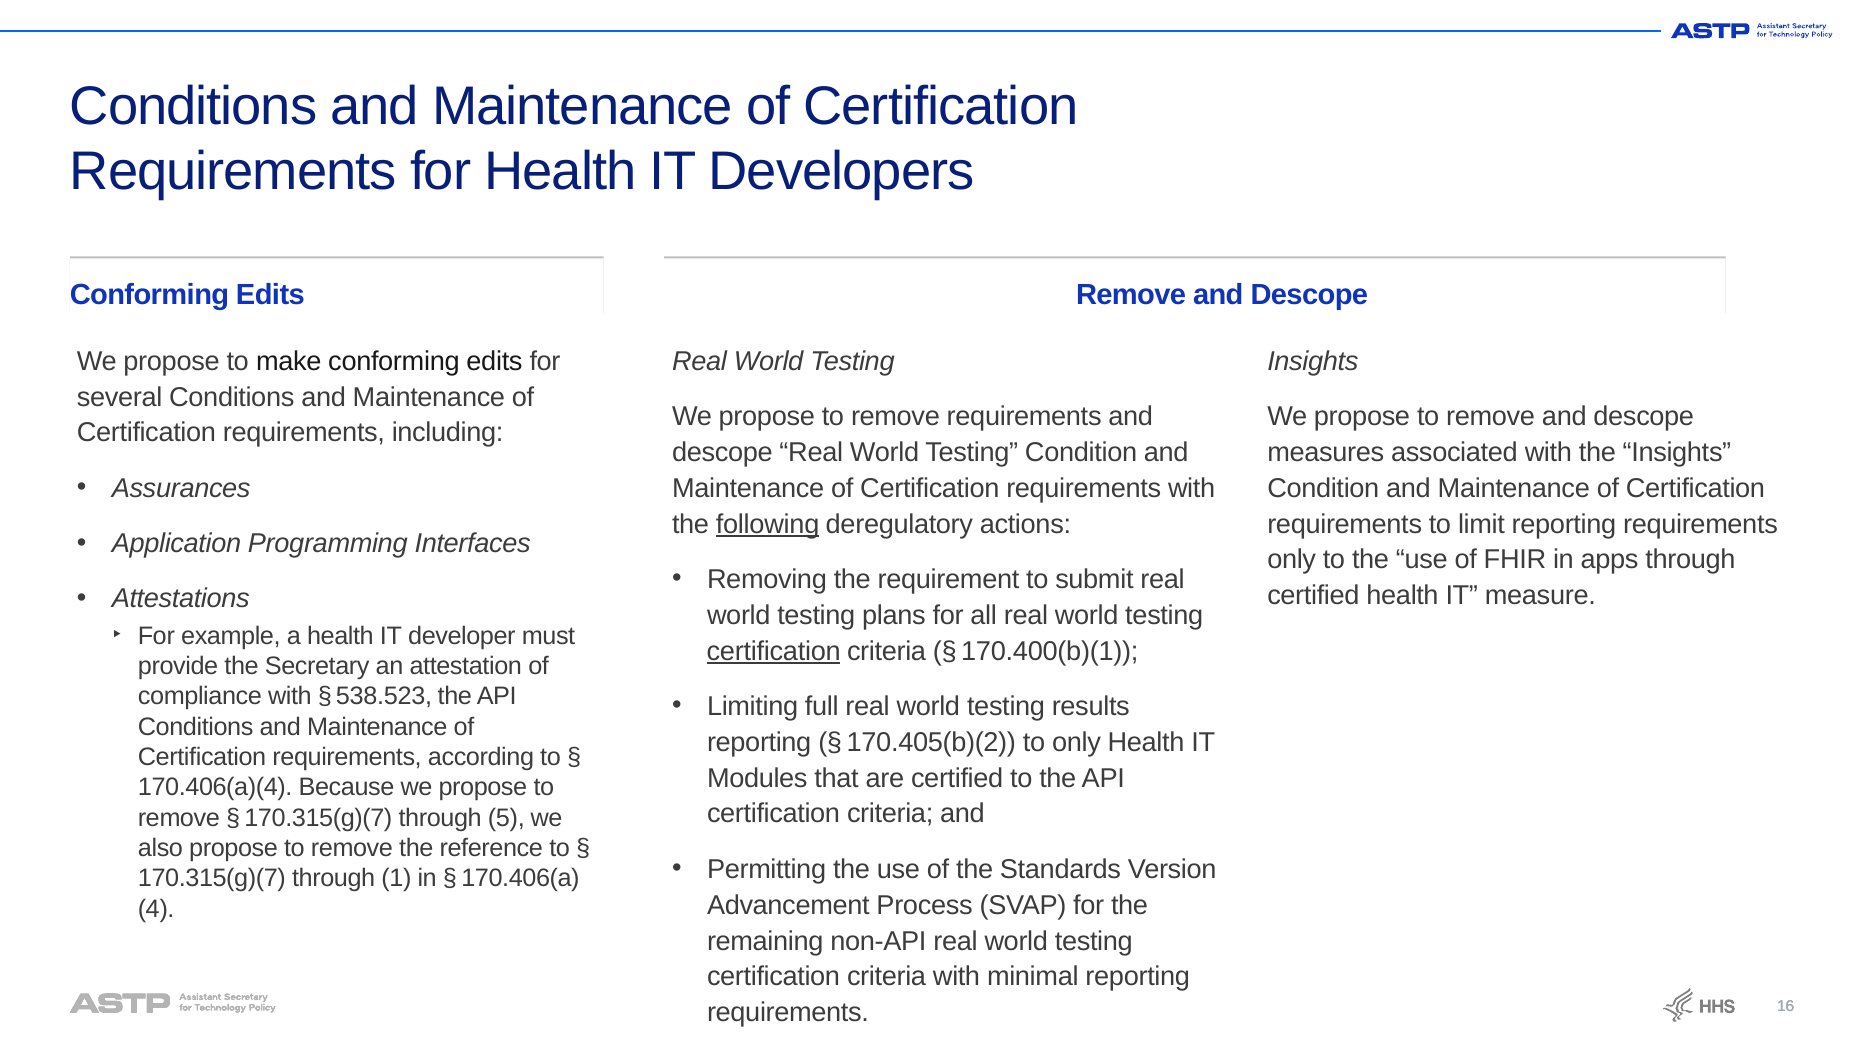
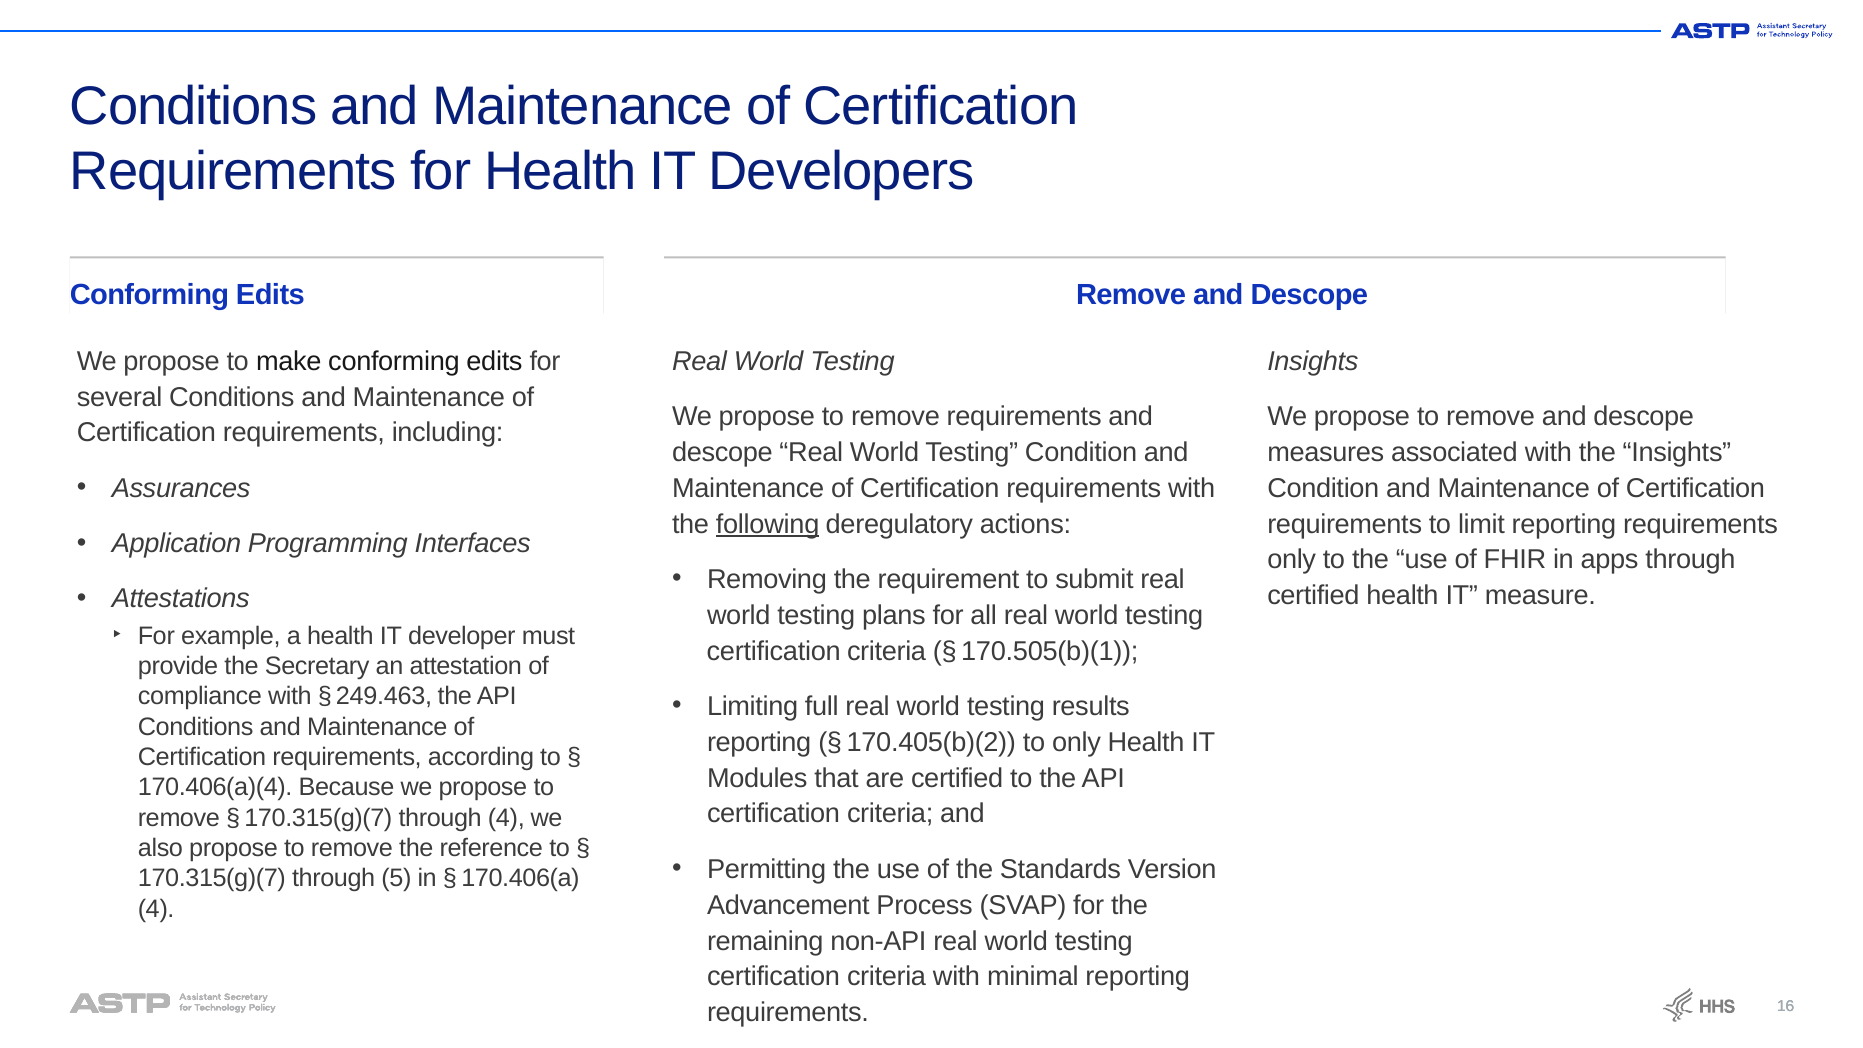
certification at (774, 651) underline: present -> none
170.400(b)(1: 170.400(b)(1 -> 170.505(b)(1
538.523: 538.523 -> 249.463
through 5: 5 -> 4
1: 1 -> 5
